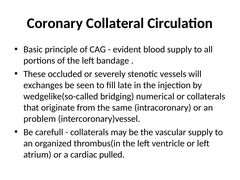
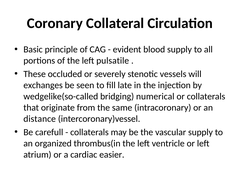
bandage: bandage -> pulsatile
problem: problem -> distance
pulled: pulled -> easier
